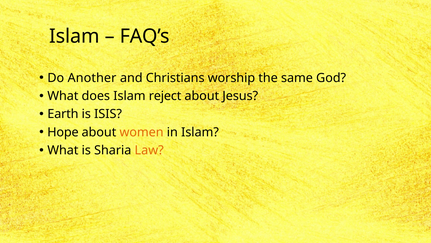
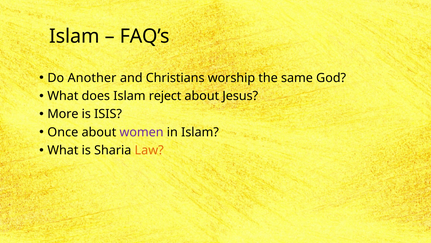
Earth: Earth -> More
Hope: Hope -> Once
women colour: orange -> purple
